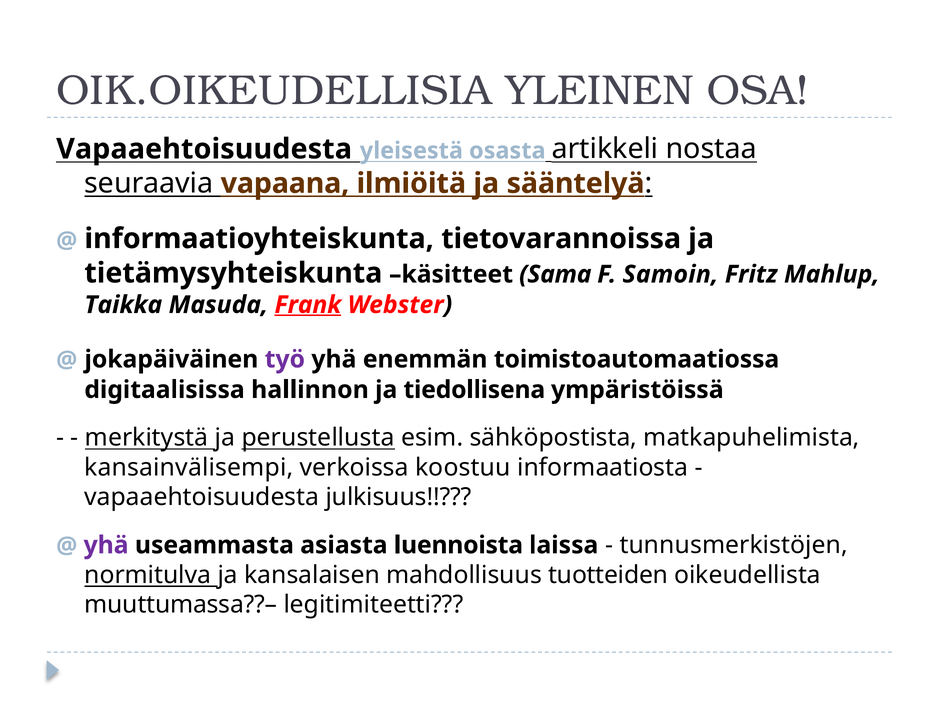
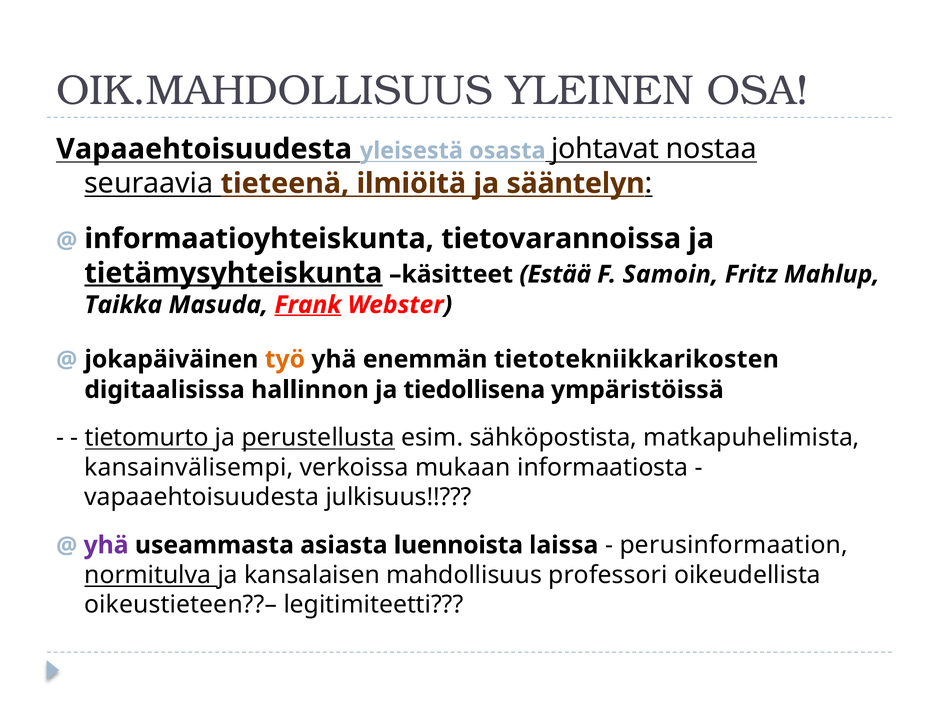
OIK.OIKEUDELLISIA: OIK.OIKEUDELLISIA -> OIK.MAHDOLLISUUS
artikkeli: artikkeli -> johtavat
vapaana: vapaana -> tieteenä
sääntelyä: sääntelyä -> sääntelyn
tietämysyhteiskunta underline: none -> present
Sama: Sama -> Estää
työ colour: purple -> orange
toimistoautomaatiossa: toimistoautomaatiossa -> tietotekniikkarikosten
merkitystä: merkitystä -> tietomurto
koostuu: koostuu -> mukaan
tunnusmerkistöjen: tunnusmerkistöjen -> perusinformaation
tuotteiden: tuotteiden -> professori
muuttumassa??–: muuttumassa??– -> oikeustieteen??–
